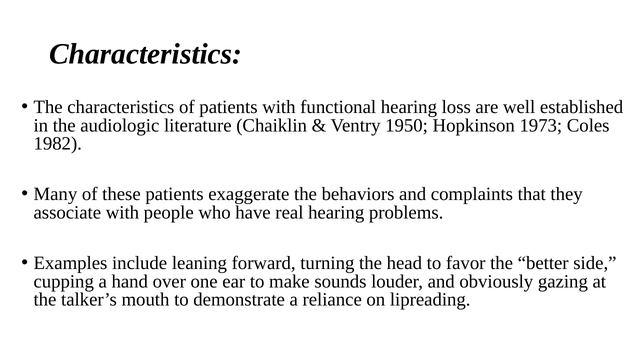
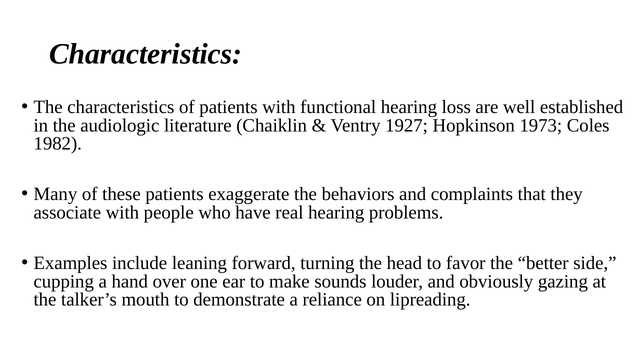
1950: 1950 -> 1927
